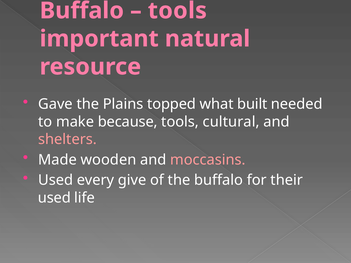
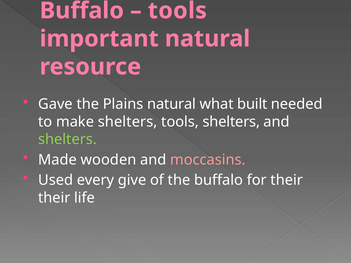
Plains topped: topped -> natural
make because: because -> shelters
tools cultural: cultural -> shelters
shelters at (67, 139) colour: pink -> light green
used at (54, 198): used -> their
